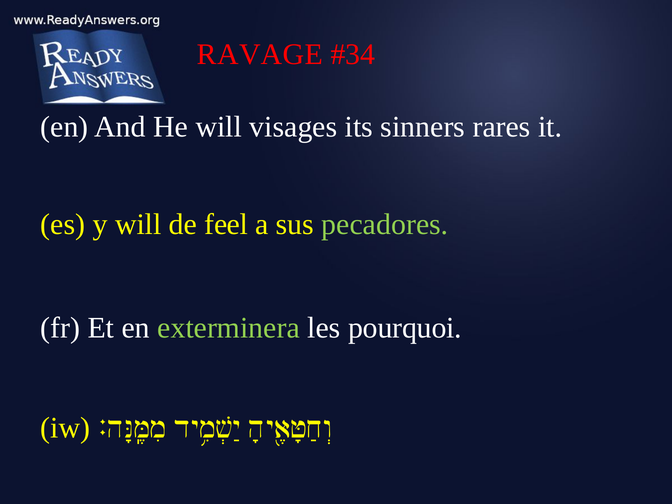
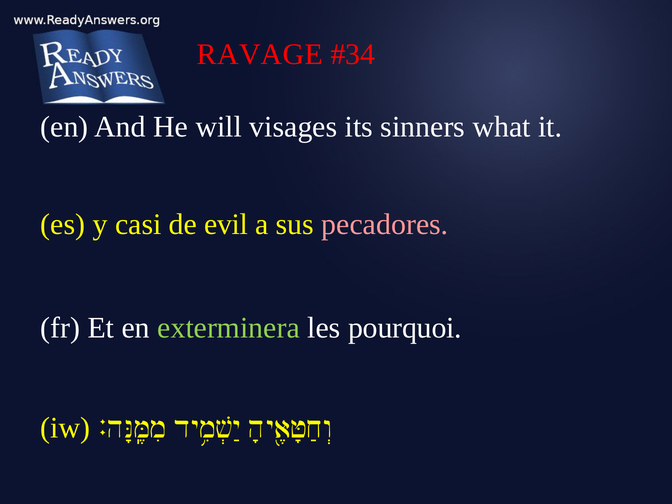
rares: rares -> what
y will: will -> casi
feel: feel -> evil
pecadores colour: light green -> pink
